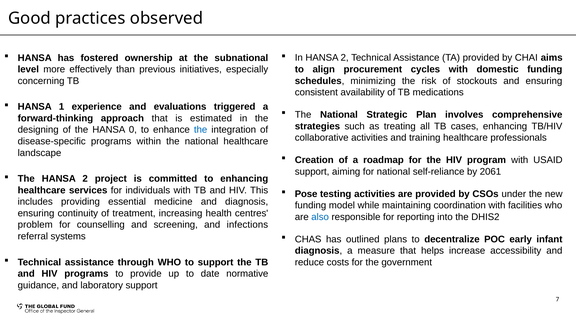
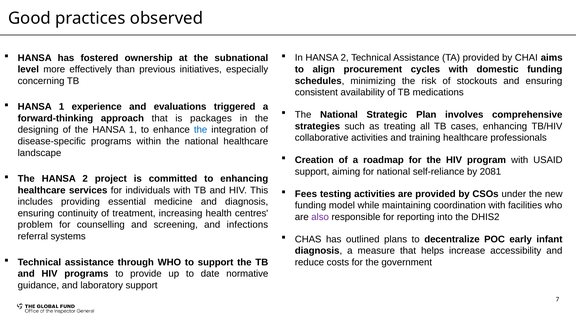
estimated: estimated -> packages
the HANSA 0: 0 -> 1
2061: 2061 -> 2081
Pose: Pose -> Fees
also colour: blue -> purple
